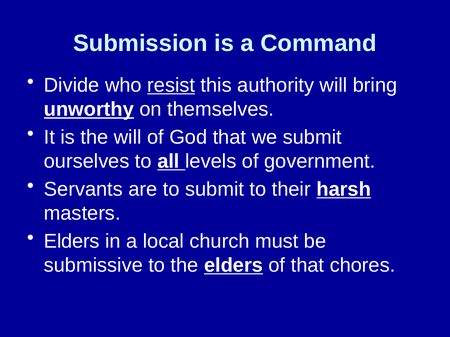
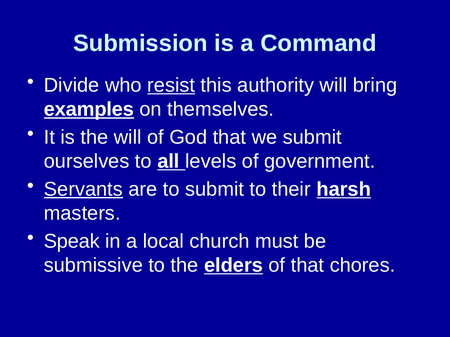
unworthy: unworthy -> examples
Servants underline: none -> present
Elders at (72, 241): Elders -> Speak
